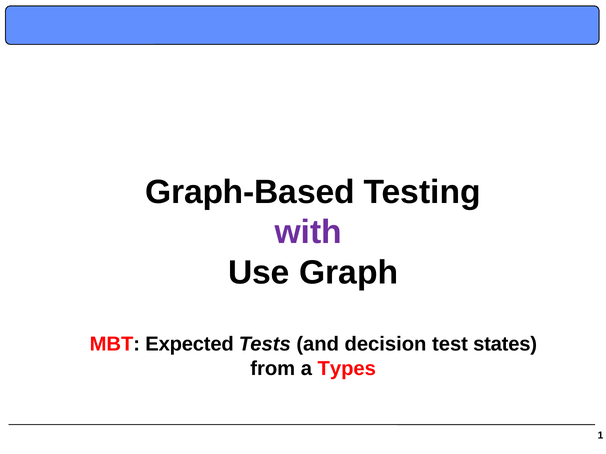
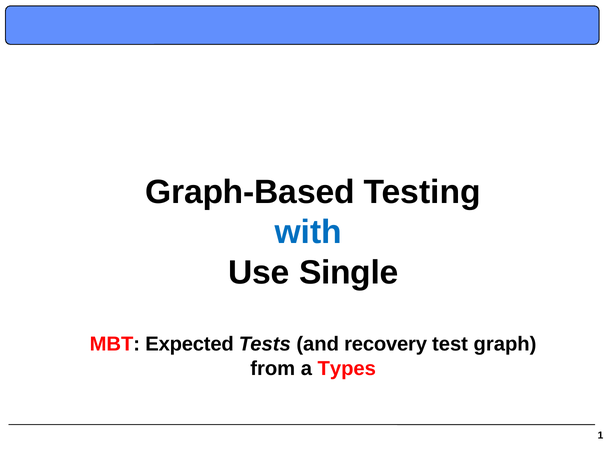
with colour: purple -> blue
Graph: Graph -> Single
decision: decision -> recovery
states: states -> graph
